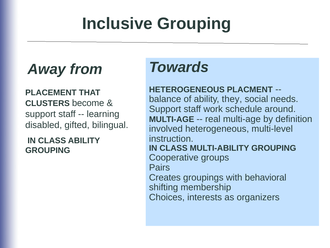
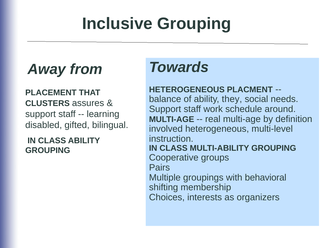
become: become -> assures
Creates: Creates -> Multiple
